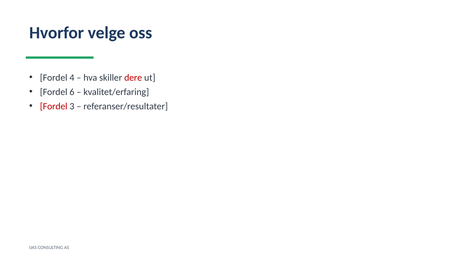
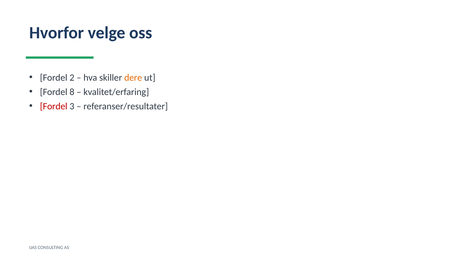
4: 4 -> 2
dere colour: red -> orange
6: 6 -> 8
